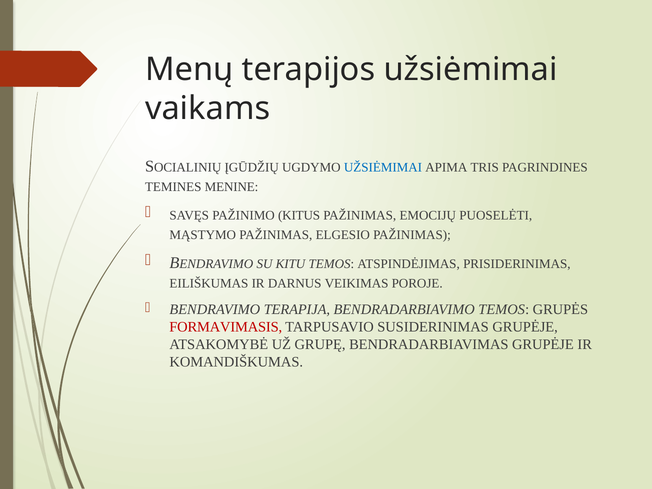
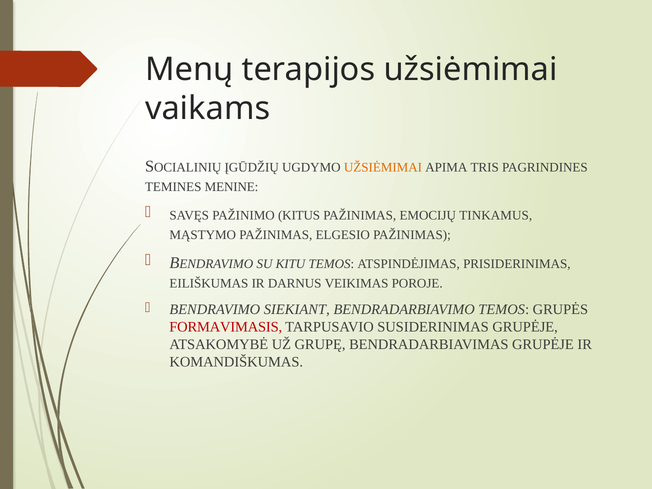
UŽSIĖMIMAI at (383, 167) colour: blue -> orange
PUOSELĖTI: PUOSELĖTI -> TINKAMUS
TERAPIJA: TERAPIJA -> SIEKIANT
